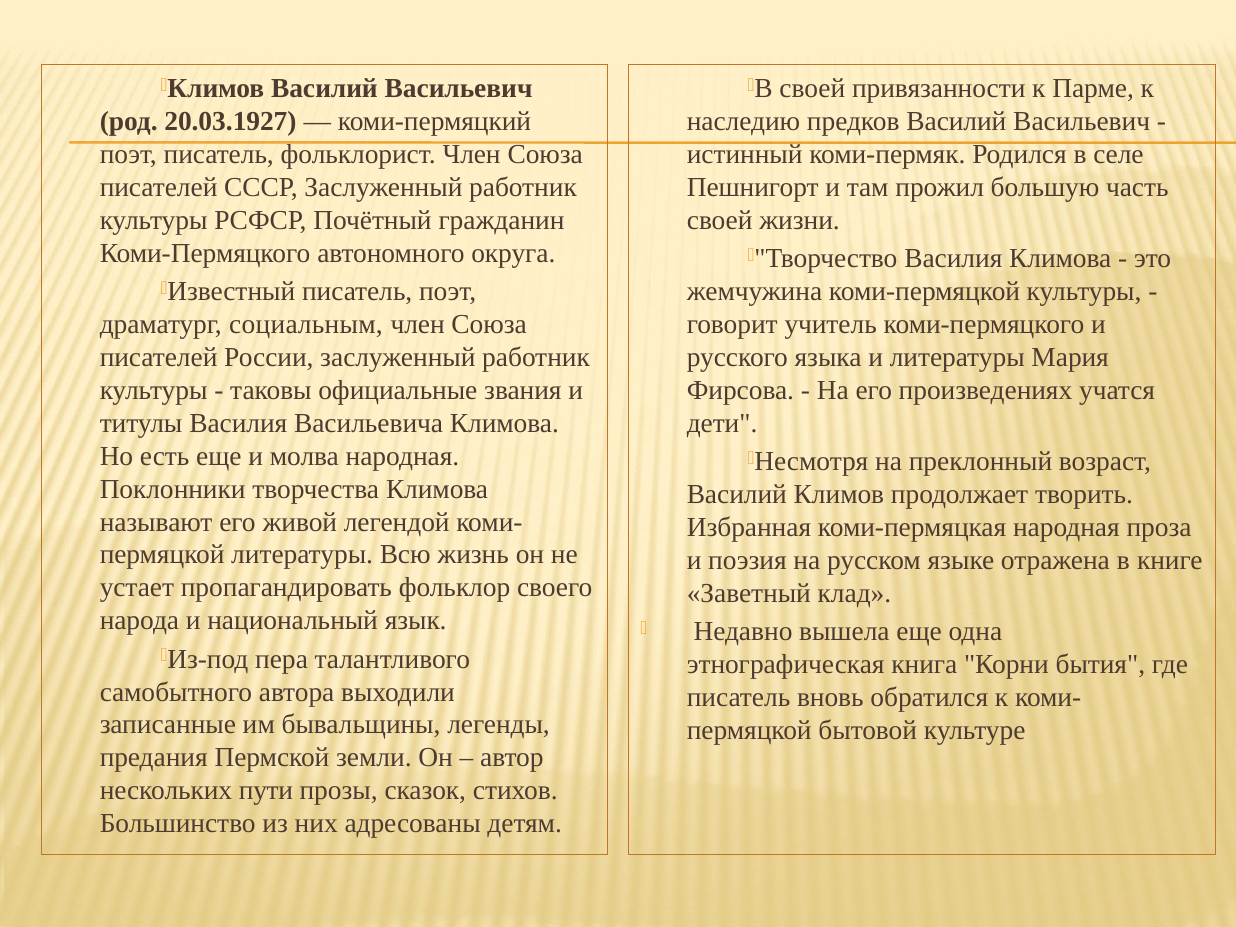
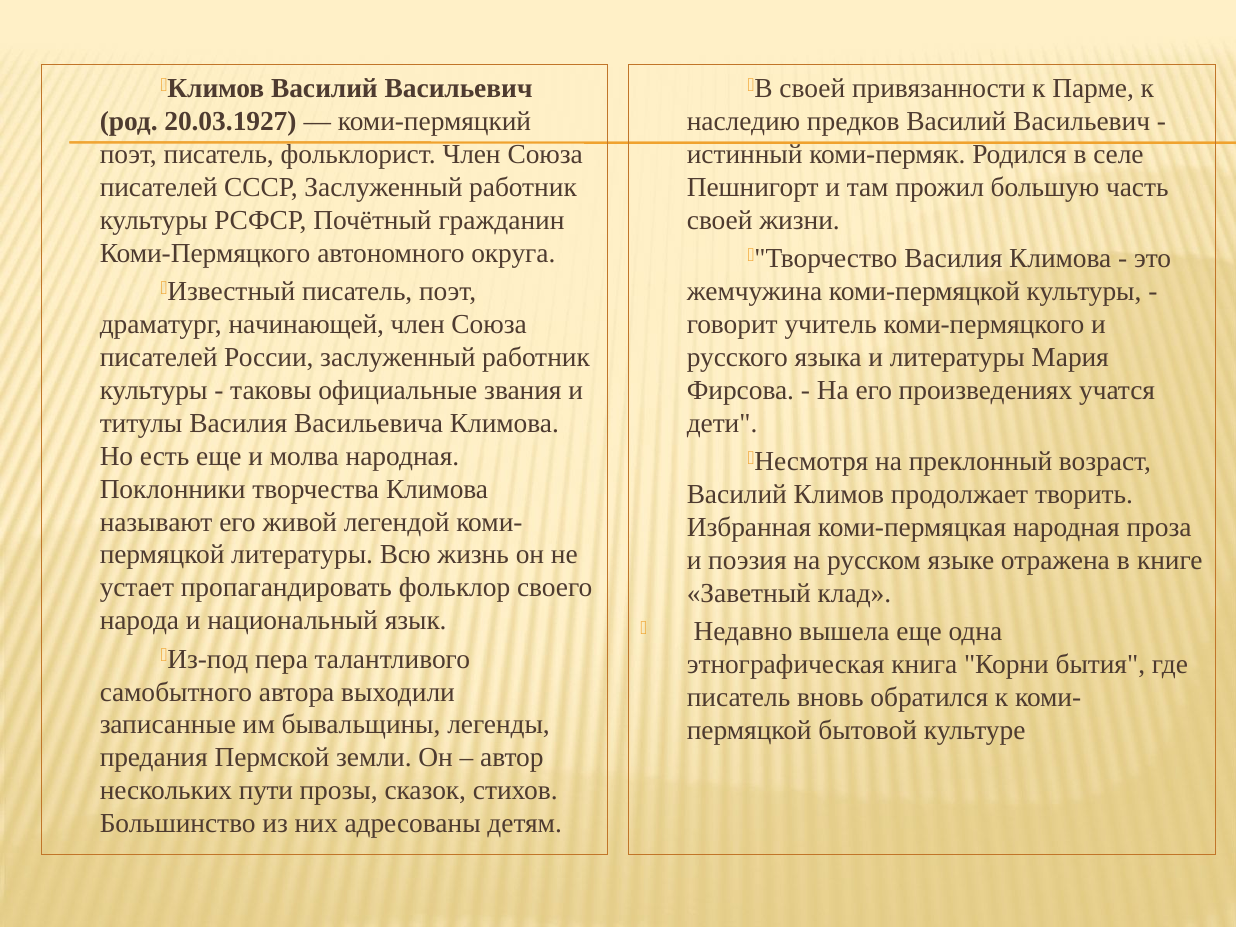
социальным: социальным -> начинающей
